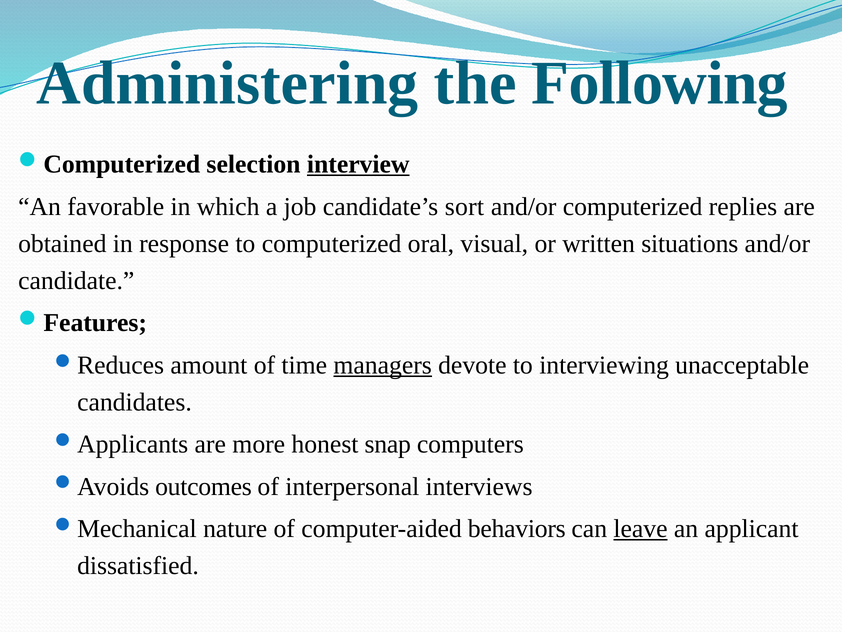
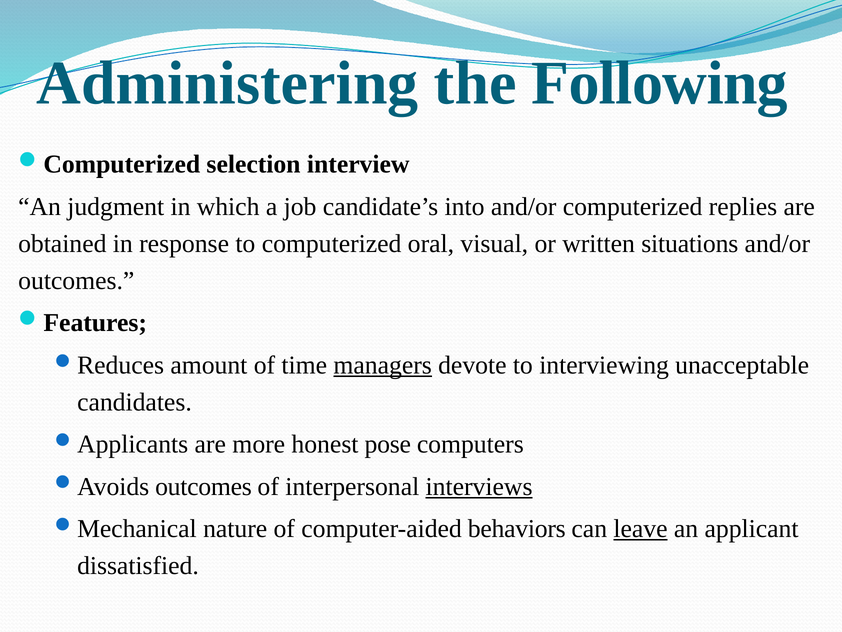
interview underline: present -> none
favorable: favorable -> judgment
sort: sort -> into
candidate at (76, 280): candidate -> outcomes
snap: snap -> pose
interviews underline: none -> present
